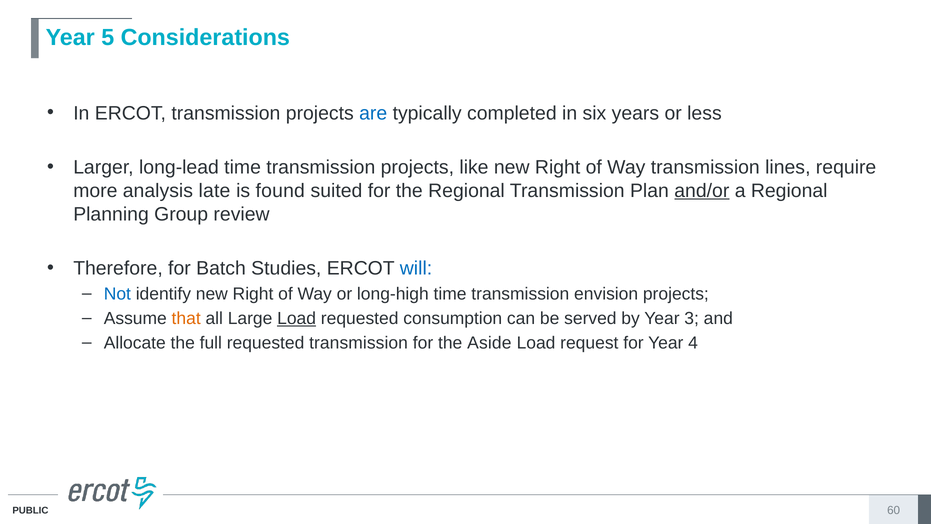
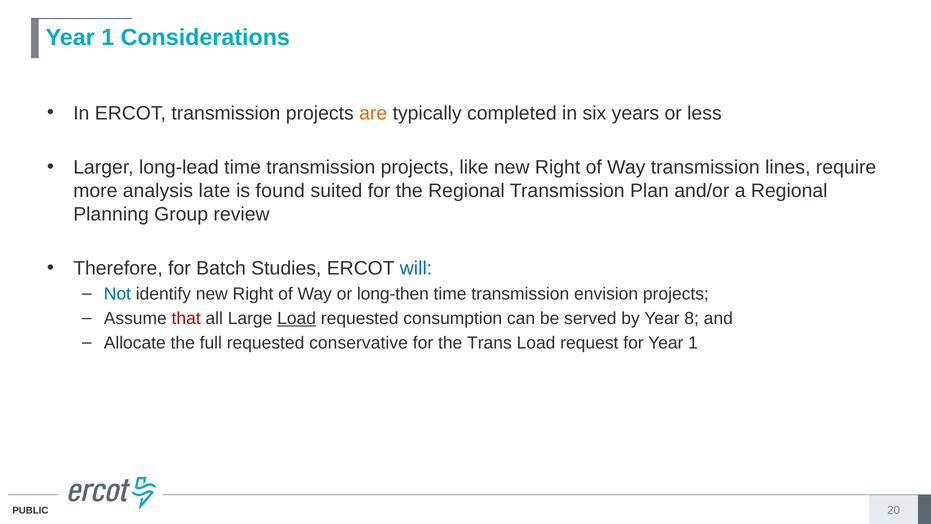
5 at (108, 38): 5 -> 1
are colour: blue -> orange
and/or underline: present -> none
long-high: long-high -> long-then
that colour: orange -> red
3: 3 -> 8
requested transmission: transmission -> conservative
Aside: Aside -> Trans
for Year 4: 4 -> 1
60: 60 -> 20
